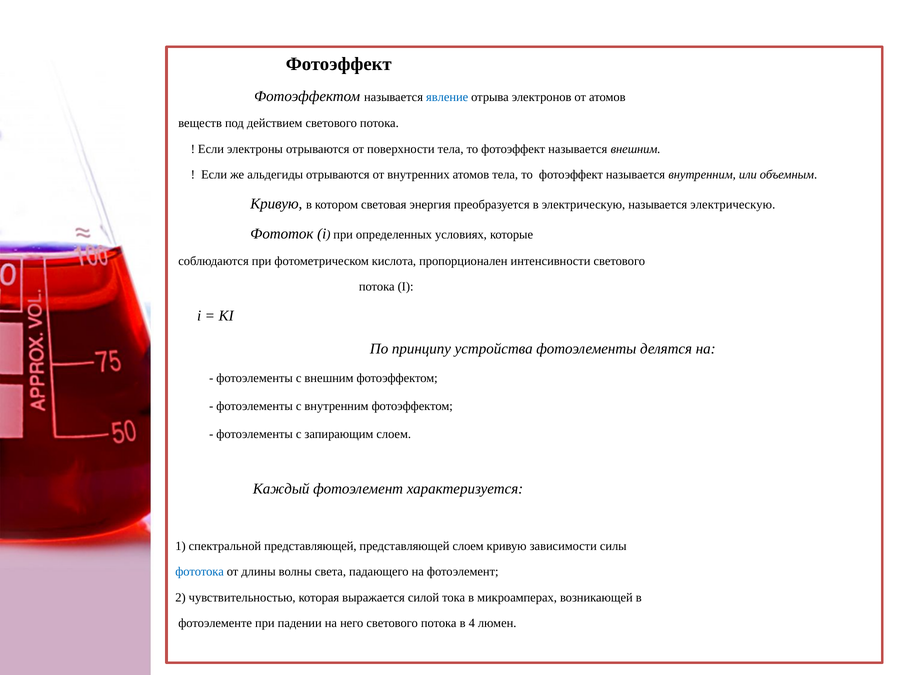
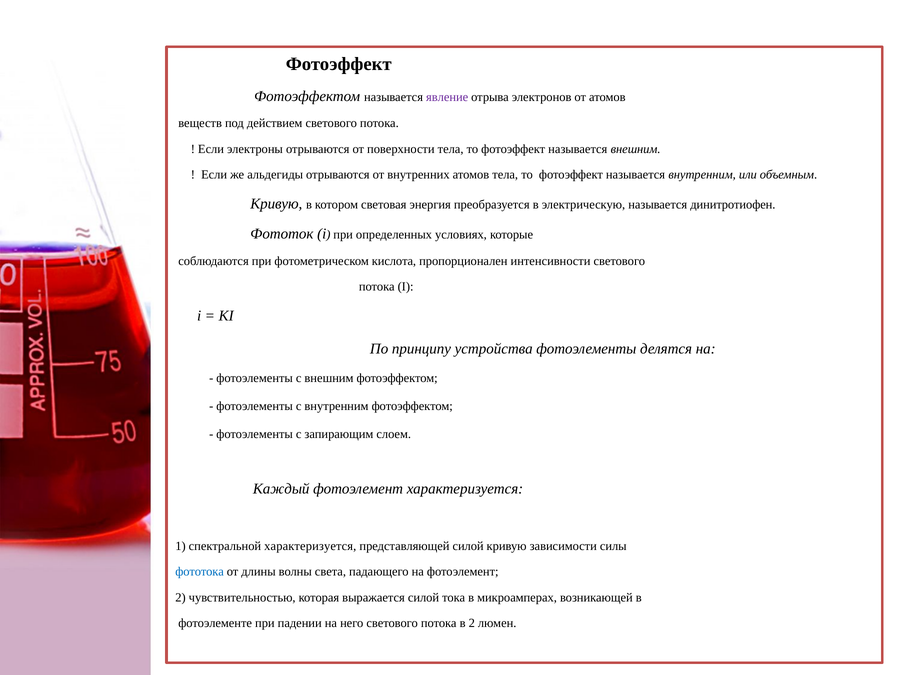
явление colour: blue -> purple
называется электрическую: электрическую -> динитротиофен
спектральной представляющей: представляющей -> характеризуется
представляющей слоем: слоем -> силой
в 4: 4 -> 2
